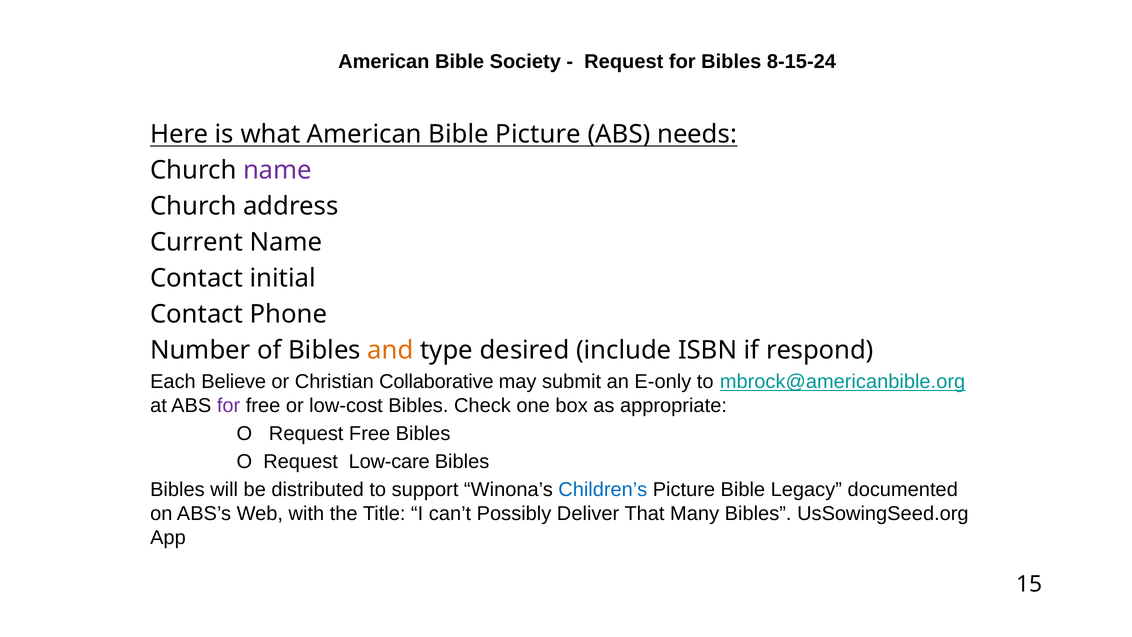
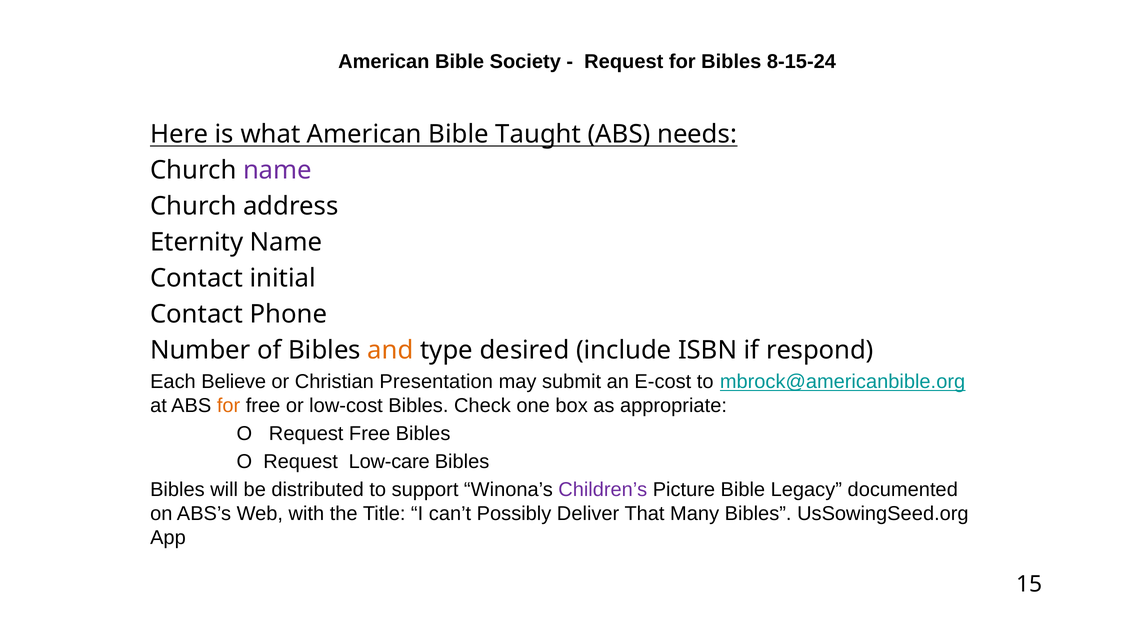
Bible Picture: Picture -> Taught
Current: Current -> Eternity
Collaborative: Collaborative -> Presentation
E-only: E-only -> E-cost
for at (229, 406) colour: purple -> orange
Children’s colour: blue -> purple
